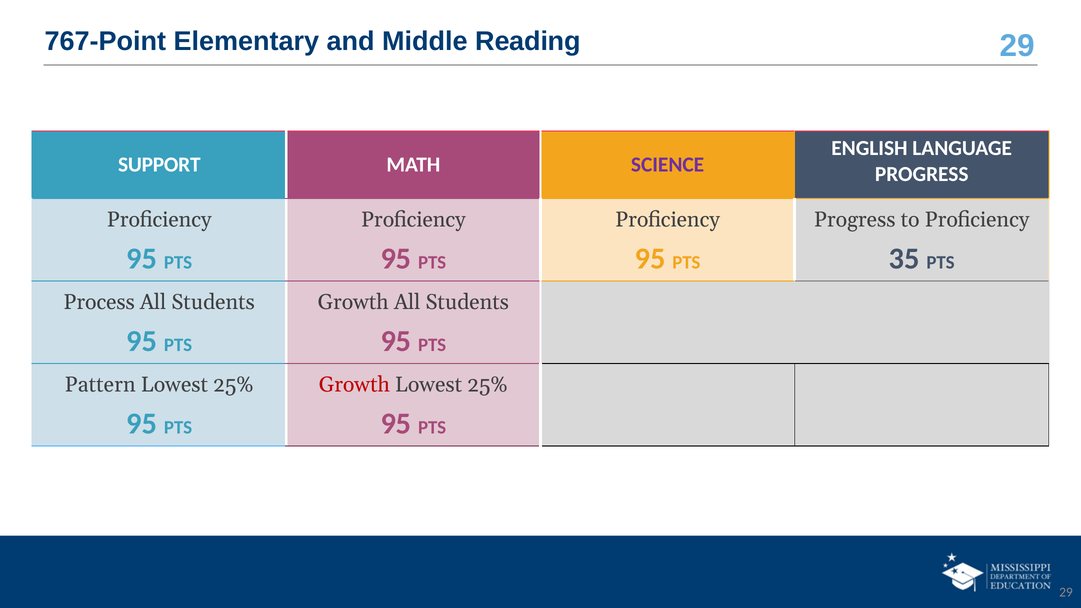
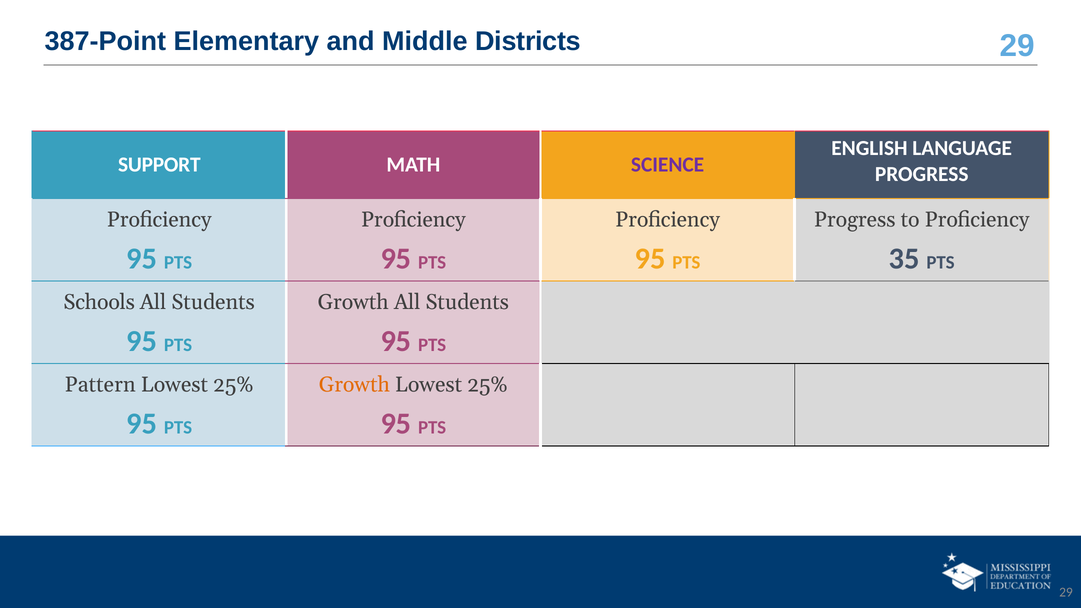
767-Point: 767-Point -> 387-Point
Reading: Reading -> Districts
Process: Process -> Schools
Growth at (354, 385) colour: red -> orange
